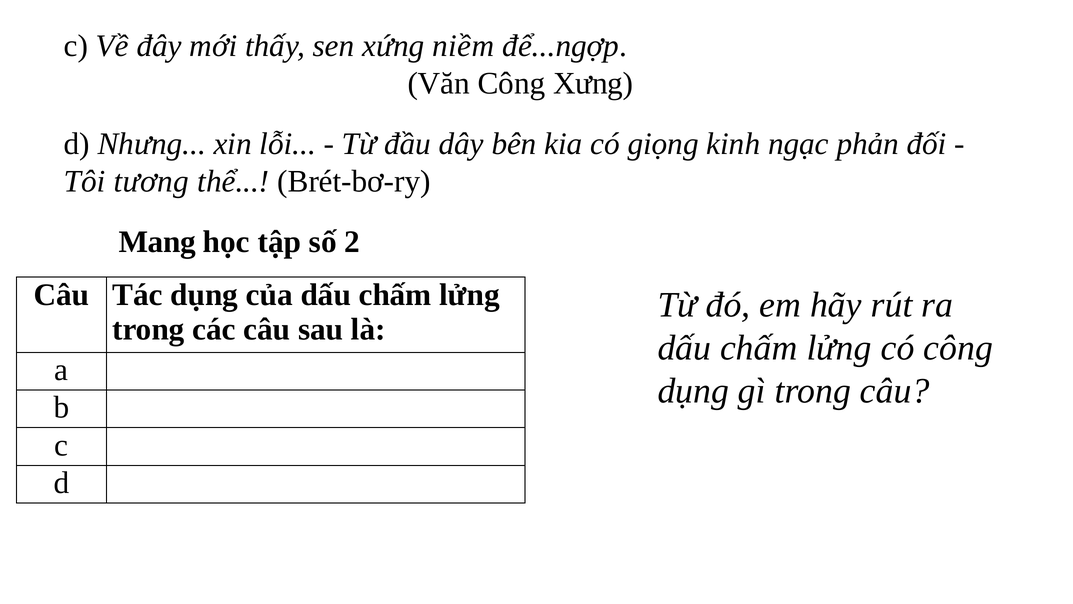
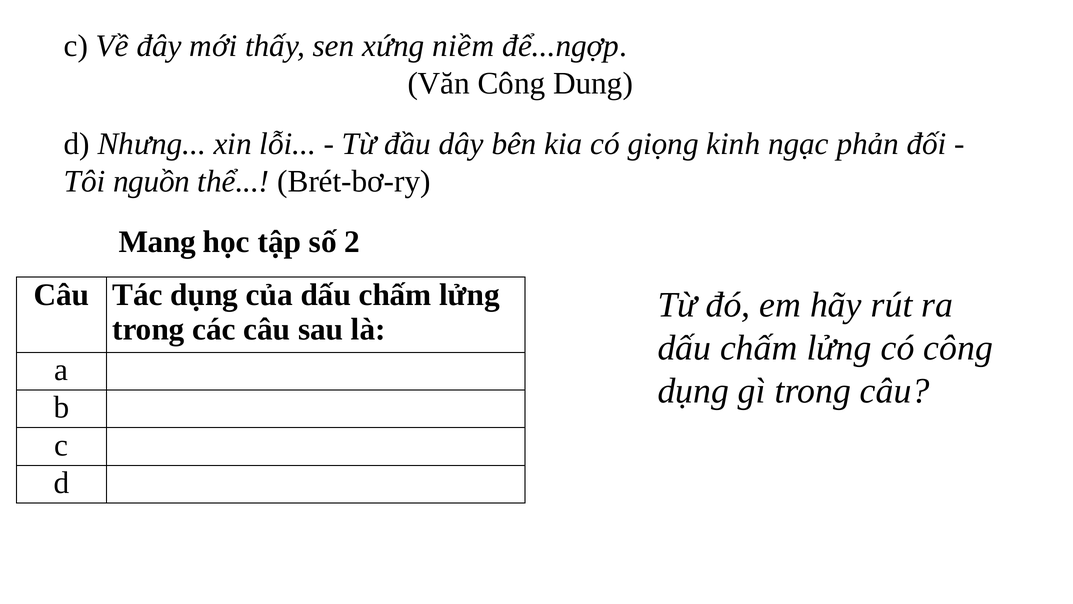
Xưng: Xưng -> Dung
tương: tương -> nguồn
